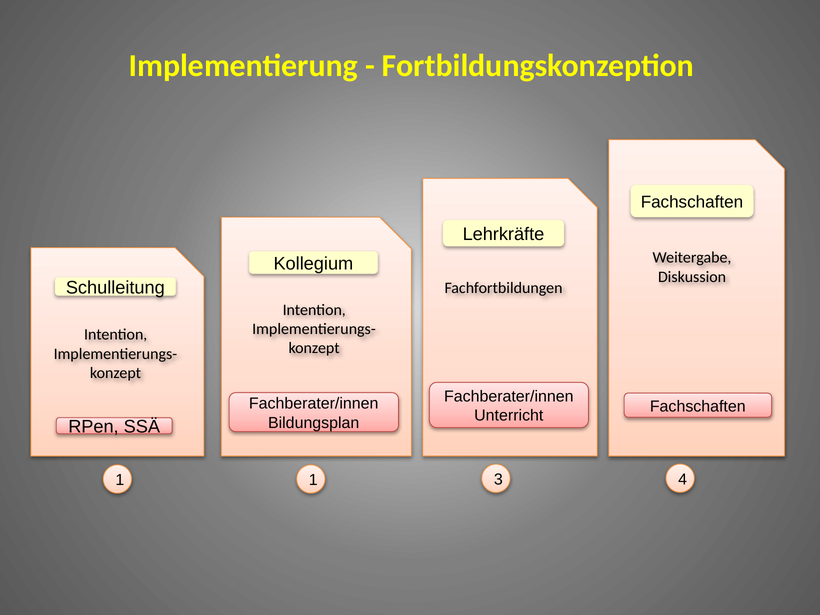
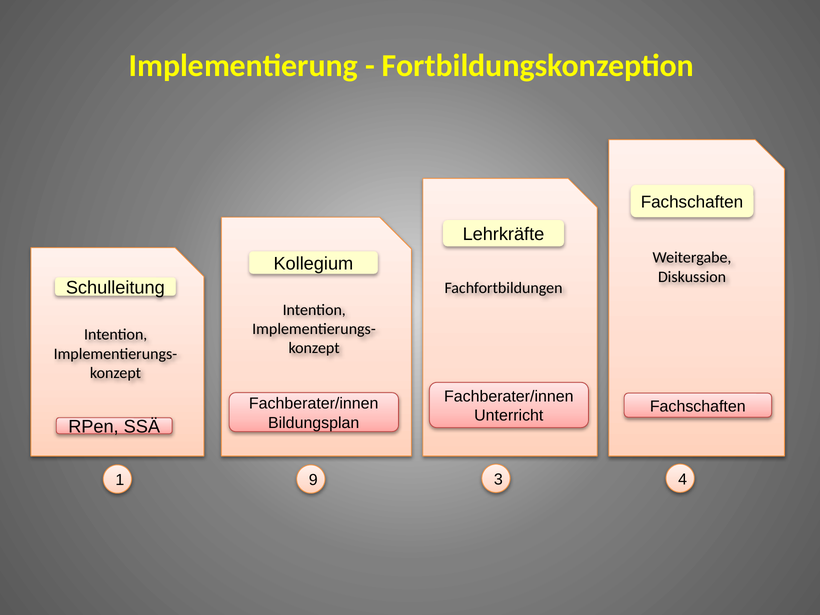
1 1: 1 -> 9
